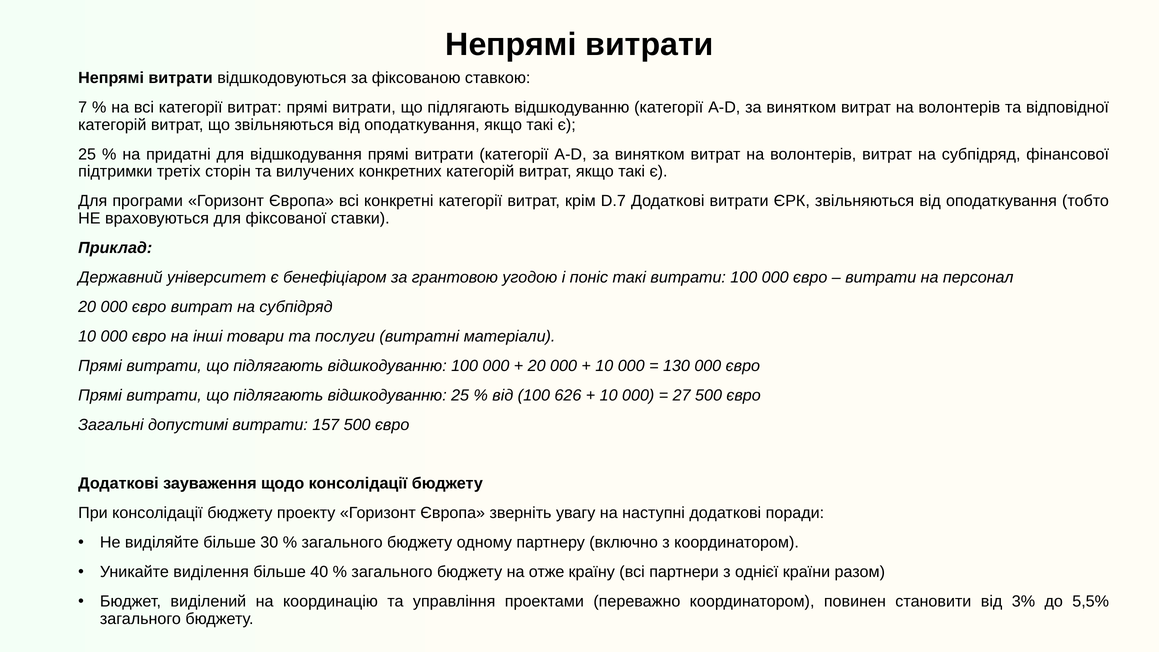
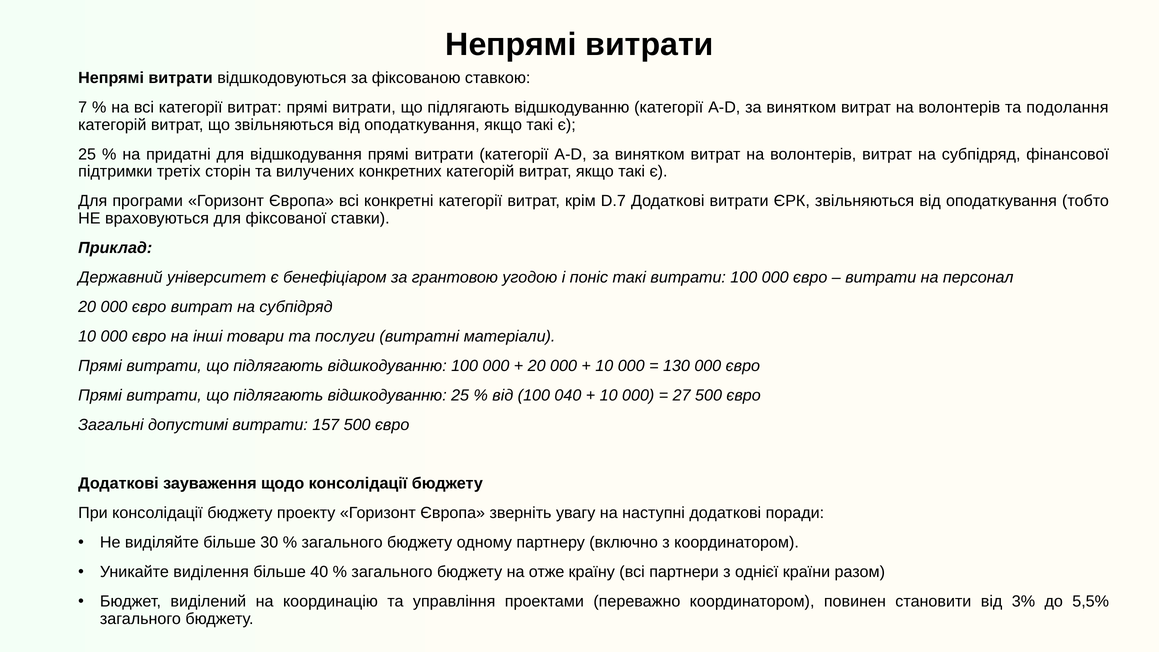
відповідної: відповідної -> подолання
626: 626 -> 040
